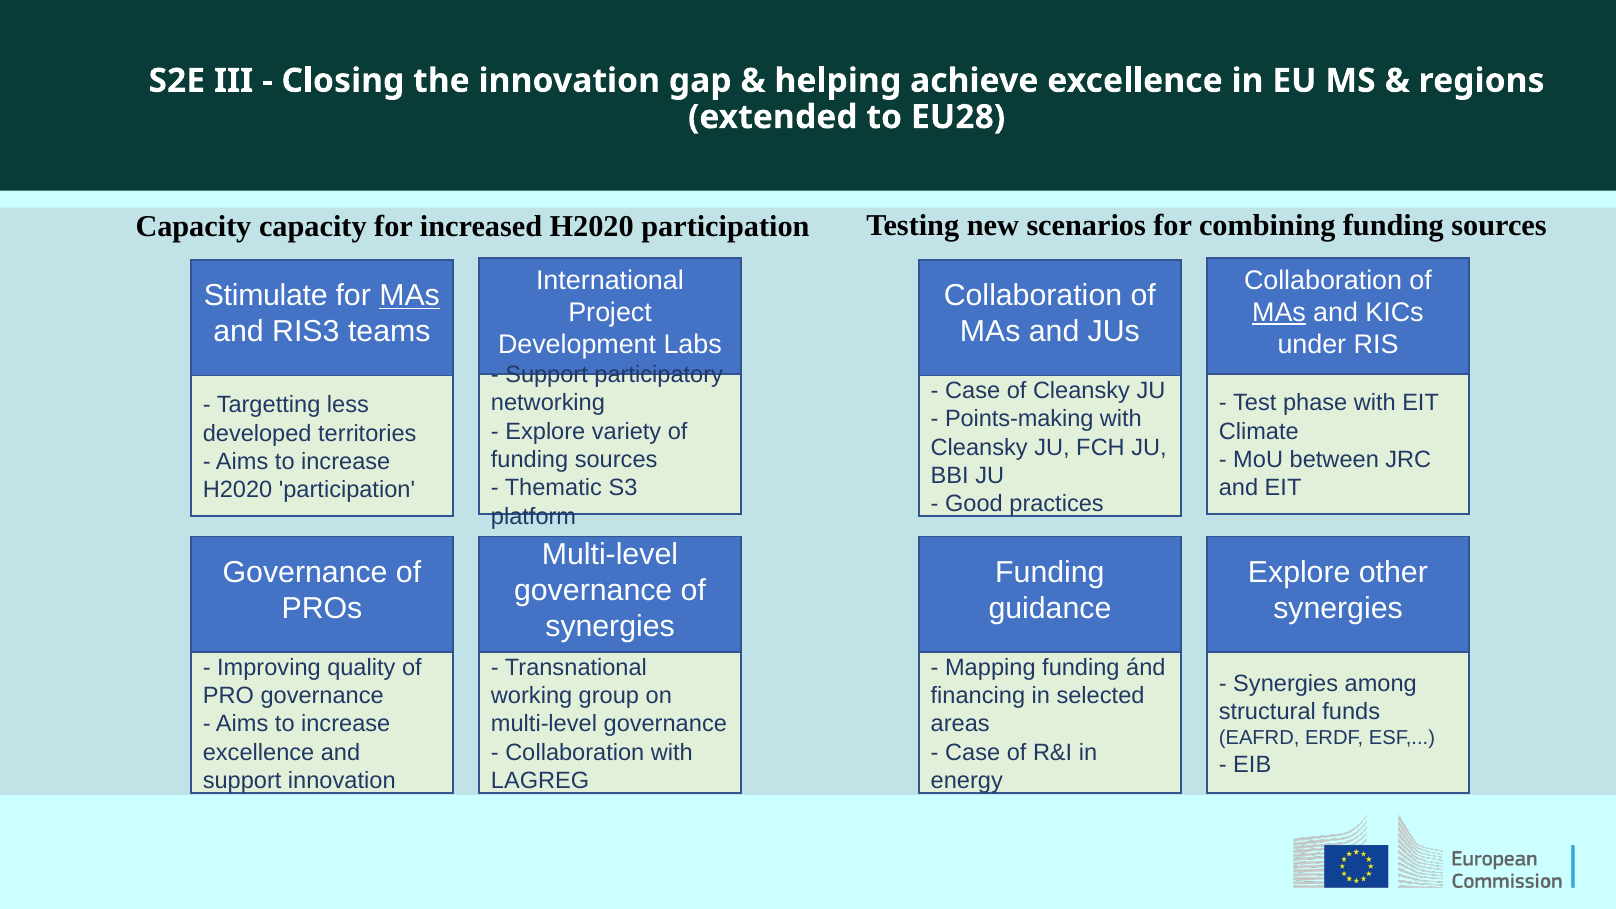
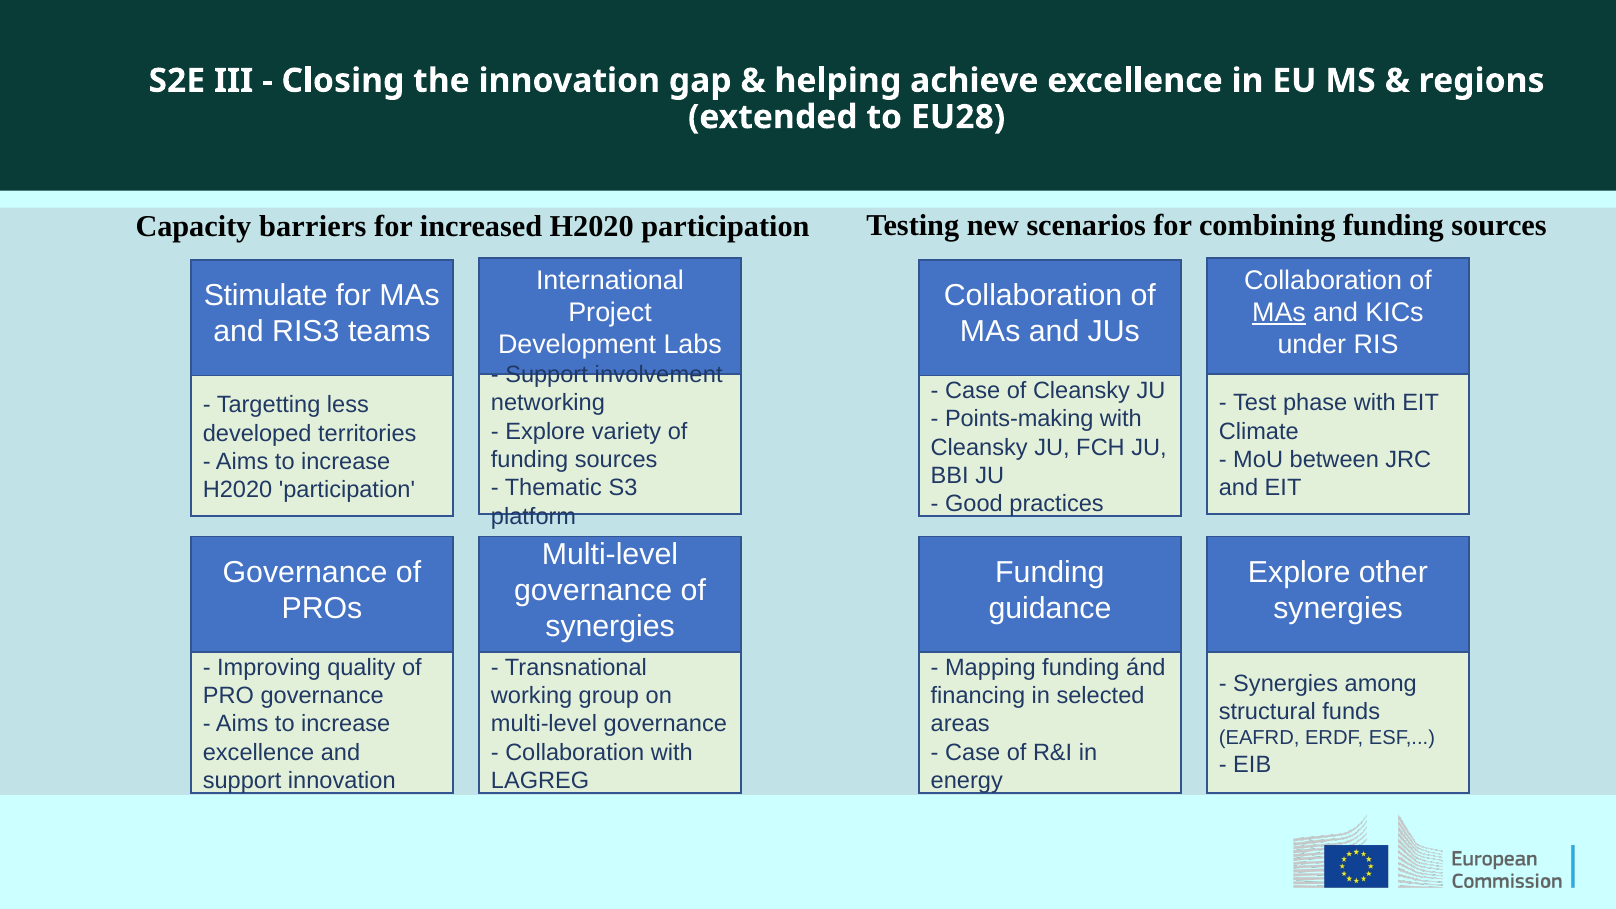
Capacity capacity: capacity -> barriers
MAs at (410, 296) underline: present -> none
participatory: participatory -> involvement
